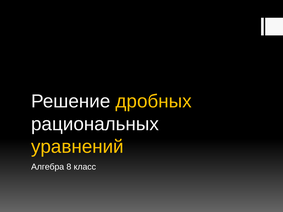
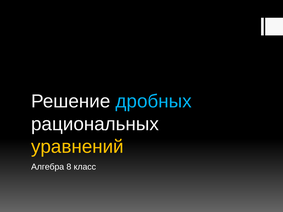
дробных colour: yellow -> light blue
